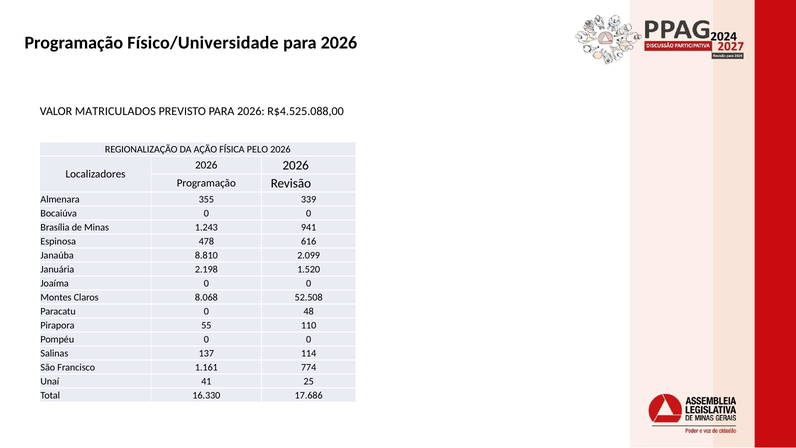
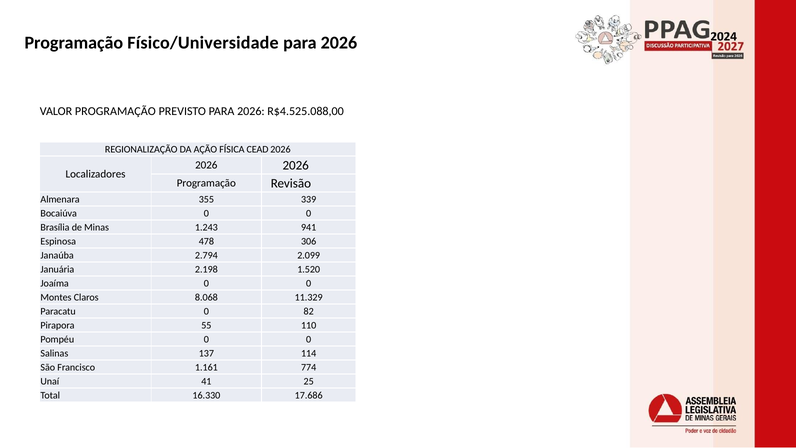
VALOR MATRICULADOS: MATRICULADOS -> PROGRAMAÇÃO
PELO: PELO -> CEAD
616: 616 -> 306
8.810: 8.810 -> 2.794
52.508: 52.508 -> 11.329
48: 48 -> 82
